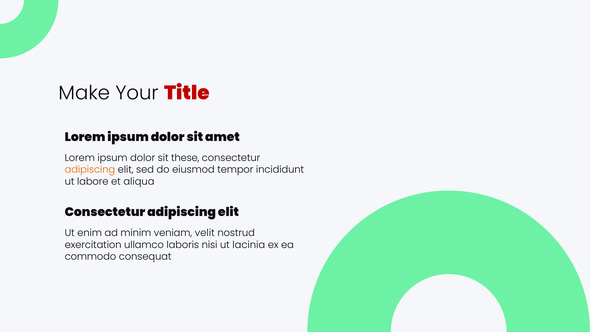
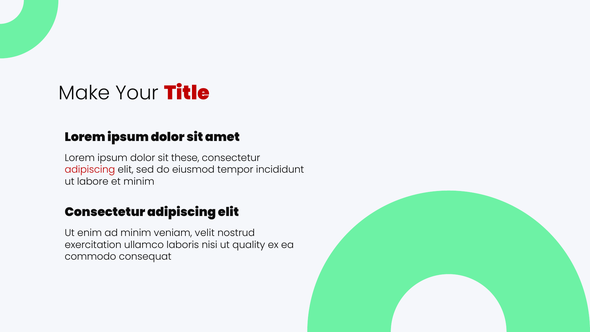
adipiscing at (90, 170) colour: orange -> red
et aliqua: aliqua -> minim
lacinia: lacinia -> quality
